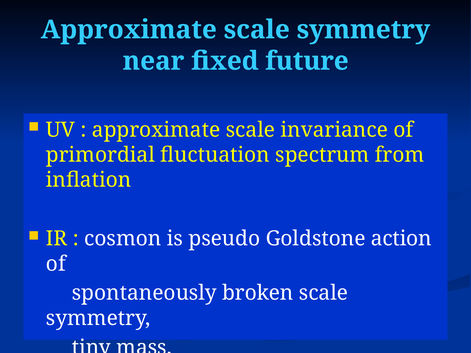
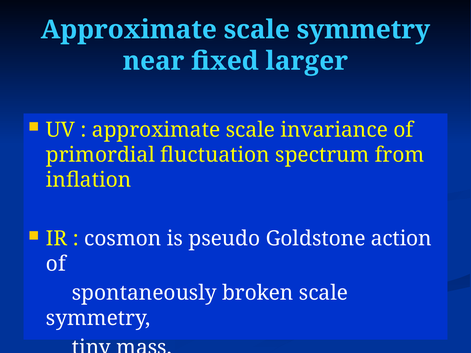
future: future -> larger
